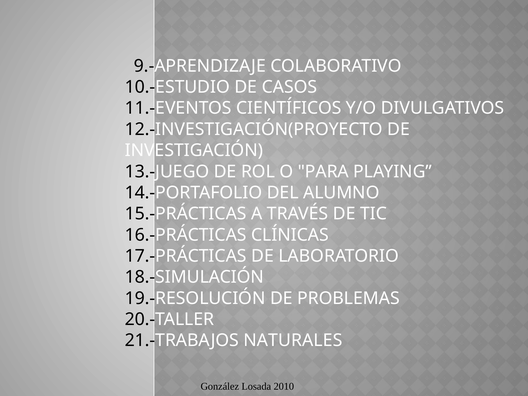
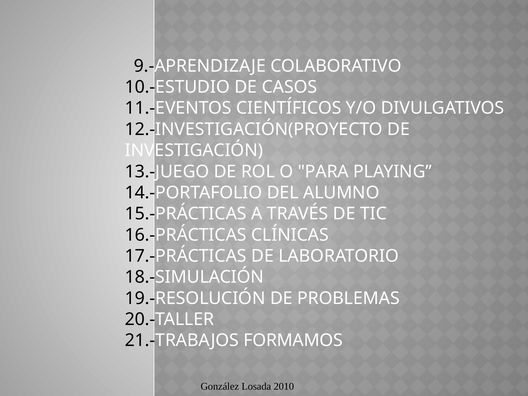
NATURALES: NATURALES -> FORMAMOS
